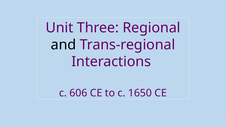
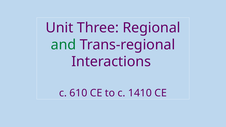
and colour: black -> green
606: 606 -> 610
1650: 1650 -> 1410
